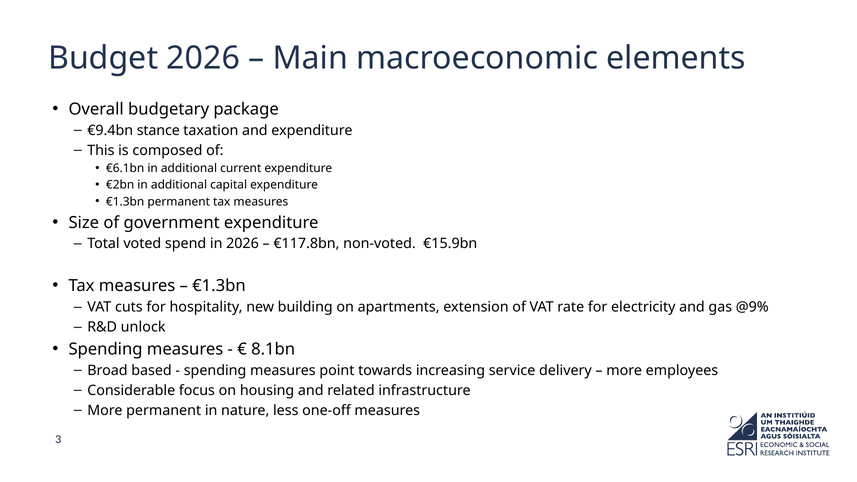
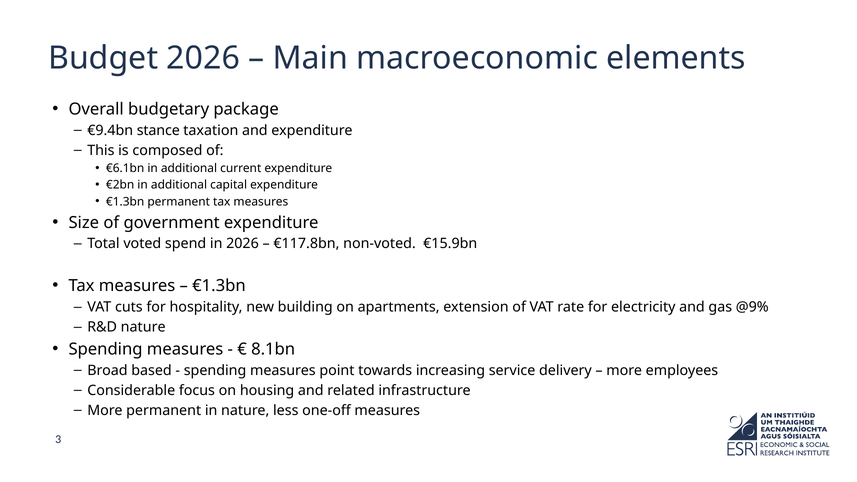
R&D unlock: unlock -> nature
